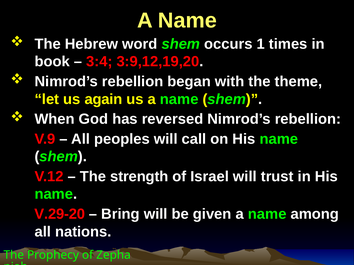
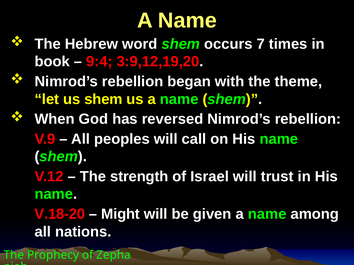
1: 1 -> 7
3:4: 3:4 -> 9:4
us again: again -> shem
V.29-20: V.29-20 -> V.18-20
Bring: Bring -> Might
